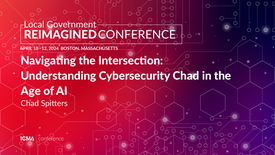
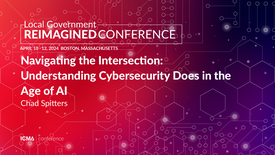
Cybersecurity Chad: Chad -> Does
